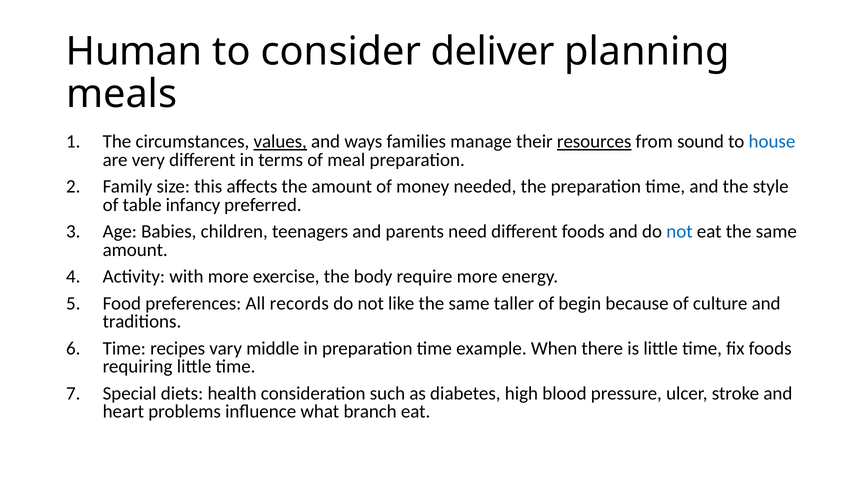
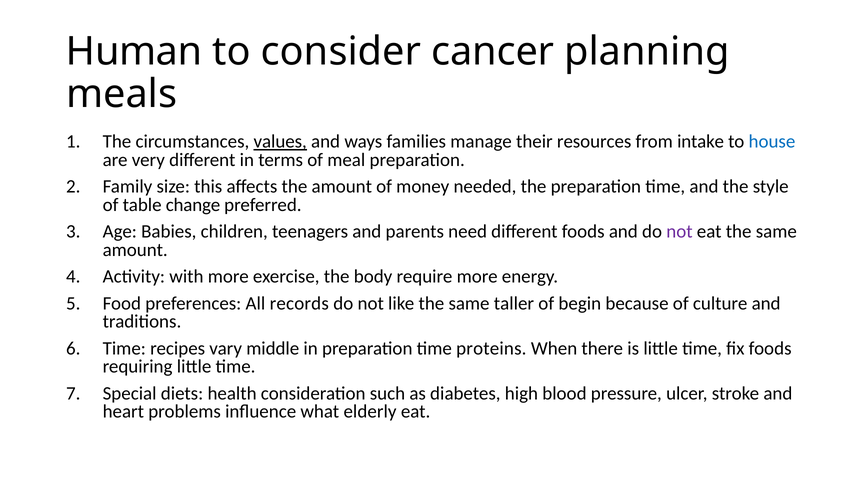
deliver: deliver -> cancer
resources underline: present -> none
sound: sound -> intake
infancy: infancy -> change
not at (679, 232) colour: blue -> purple
example: example -> proteins
branch: branch -> elderly
